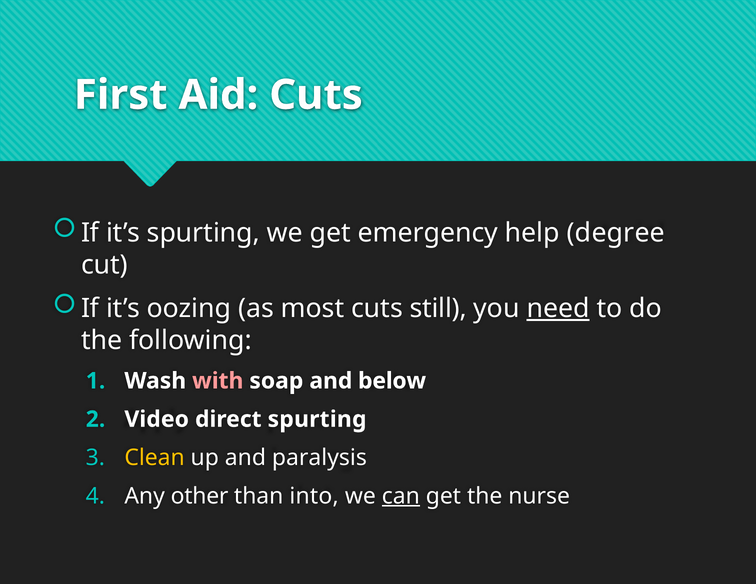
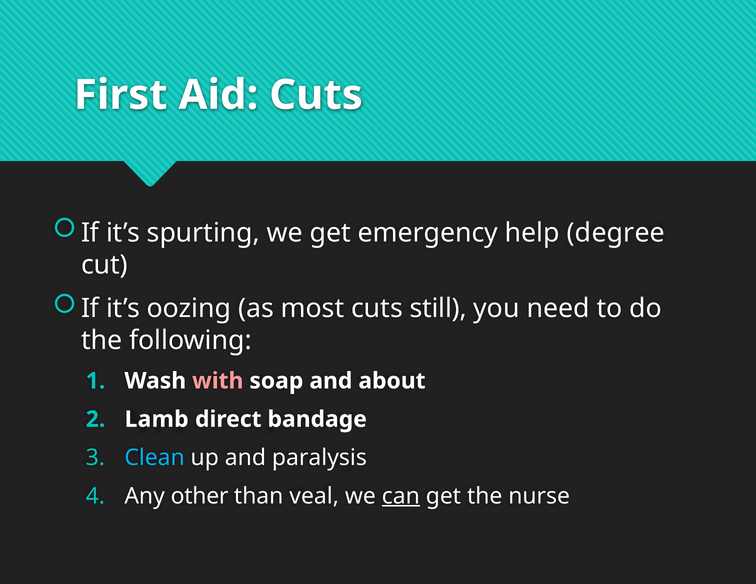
need underline: present -> none
below: below -> about
Video: Video -> Lamb
direct spurting: spurting -> bandage
Clean colour: yellow -> light blue
into: into -> veal
